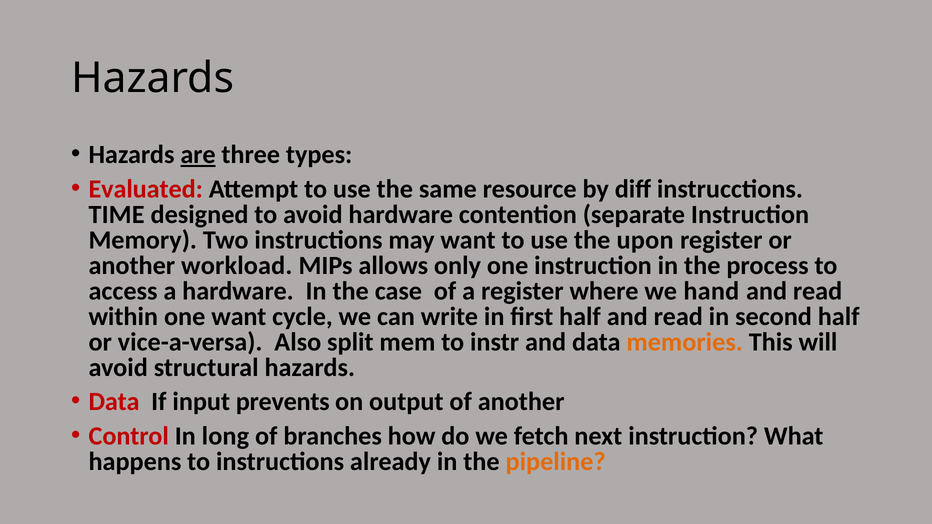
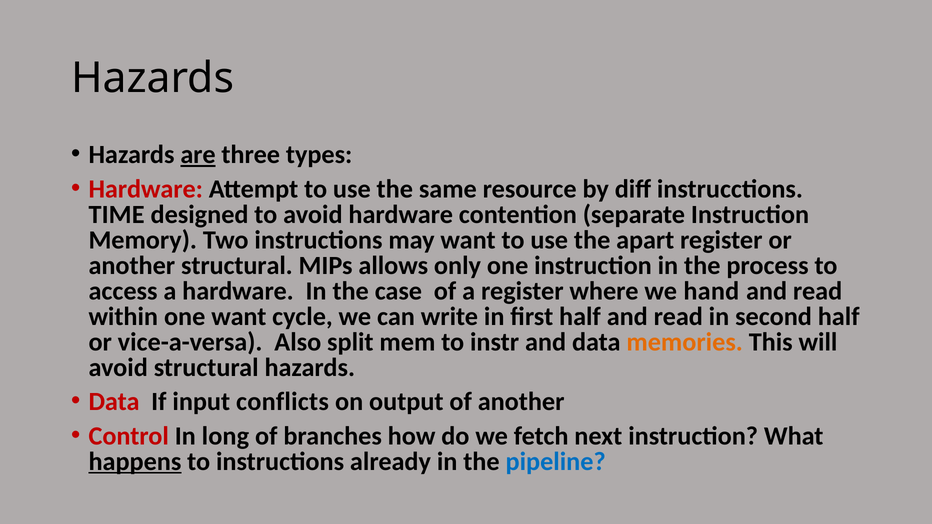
Evaluated at (146, 189): Evaluated -> Hardware
upon: upon -> apart
another workload: workload -> structural
prevents: prevents -> conflicts
happens underline: none -> present
pipeline colour: orange -> blue
